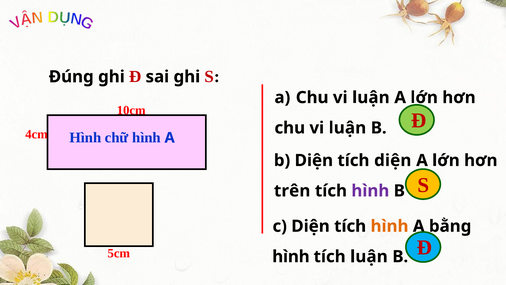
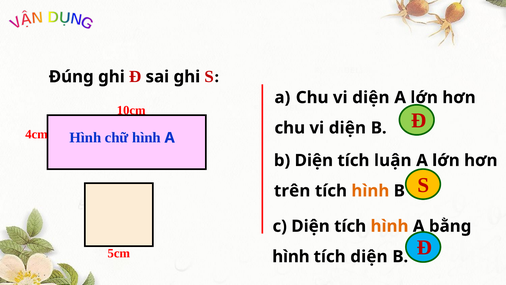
a Chu vi luận: luận -> diện
luận at (347, 128): luận -> diện
tích diện: diện -> luận
hình at (370, 191) colour: purple -> orange
tích luận: luận -> diện
